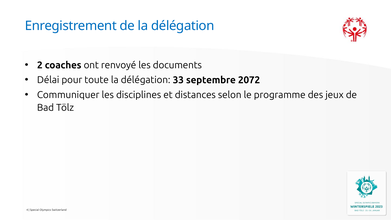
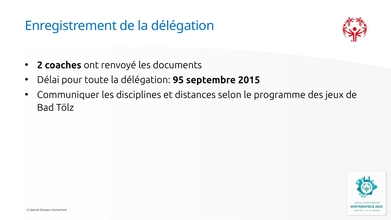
33: 33 -> 95
2072: 2072 -> 2015
